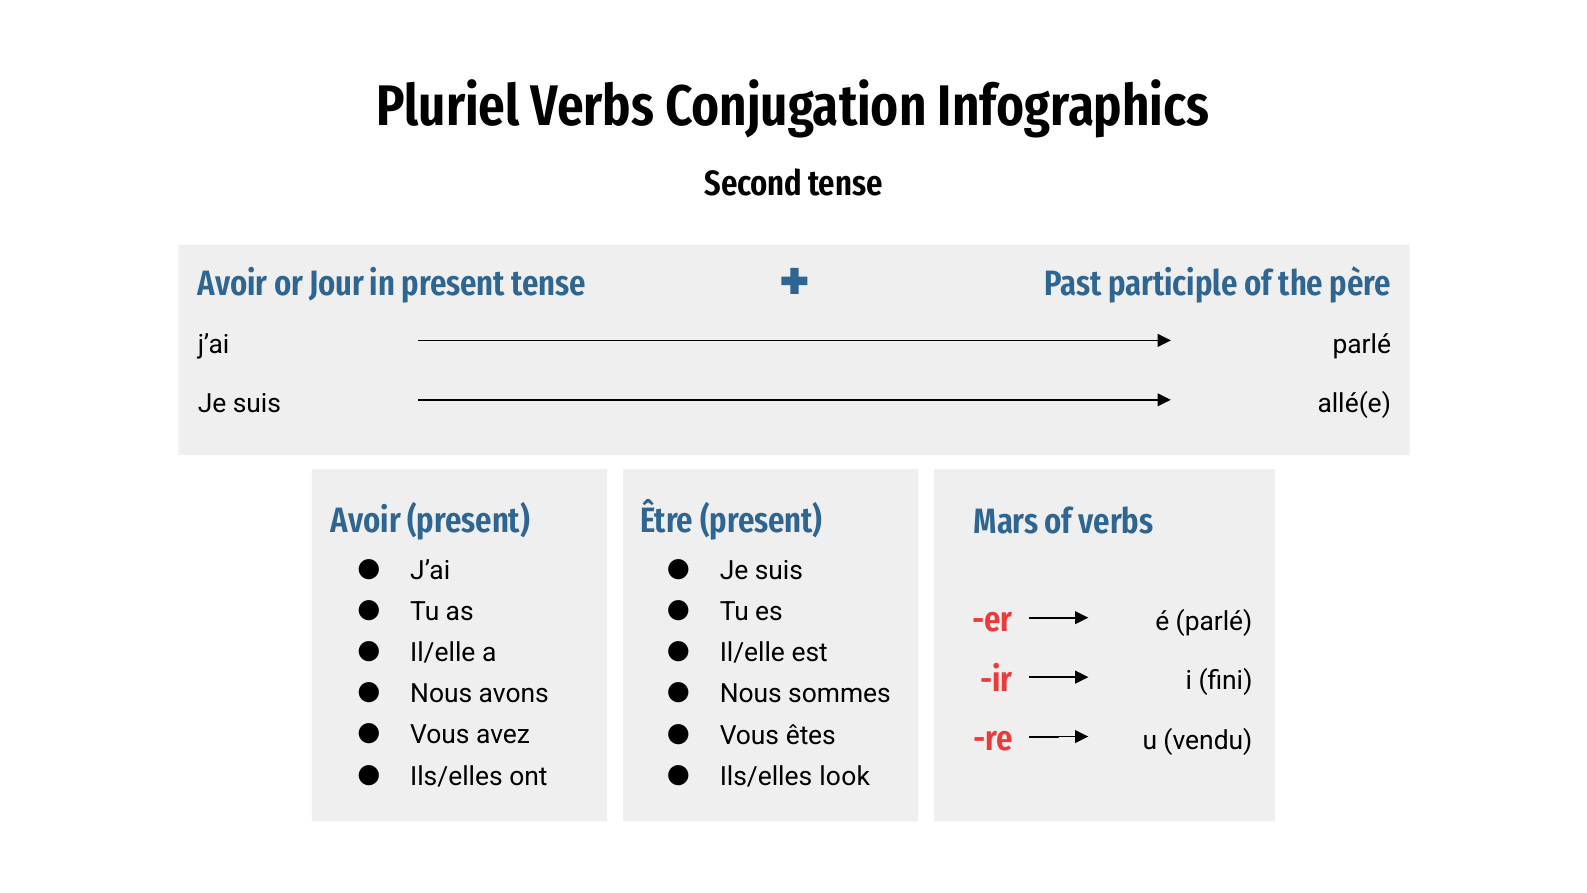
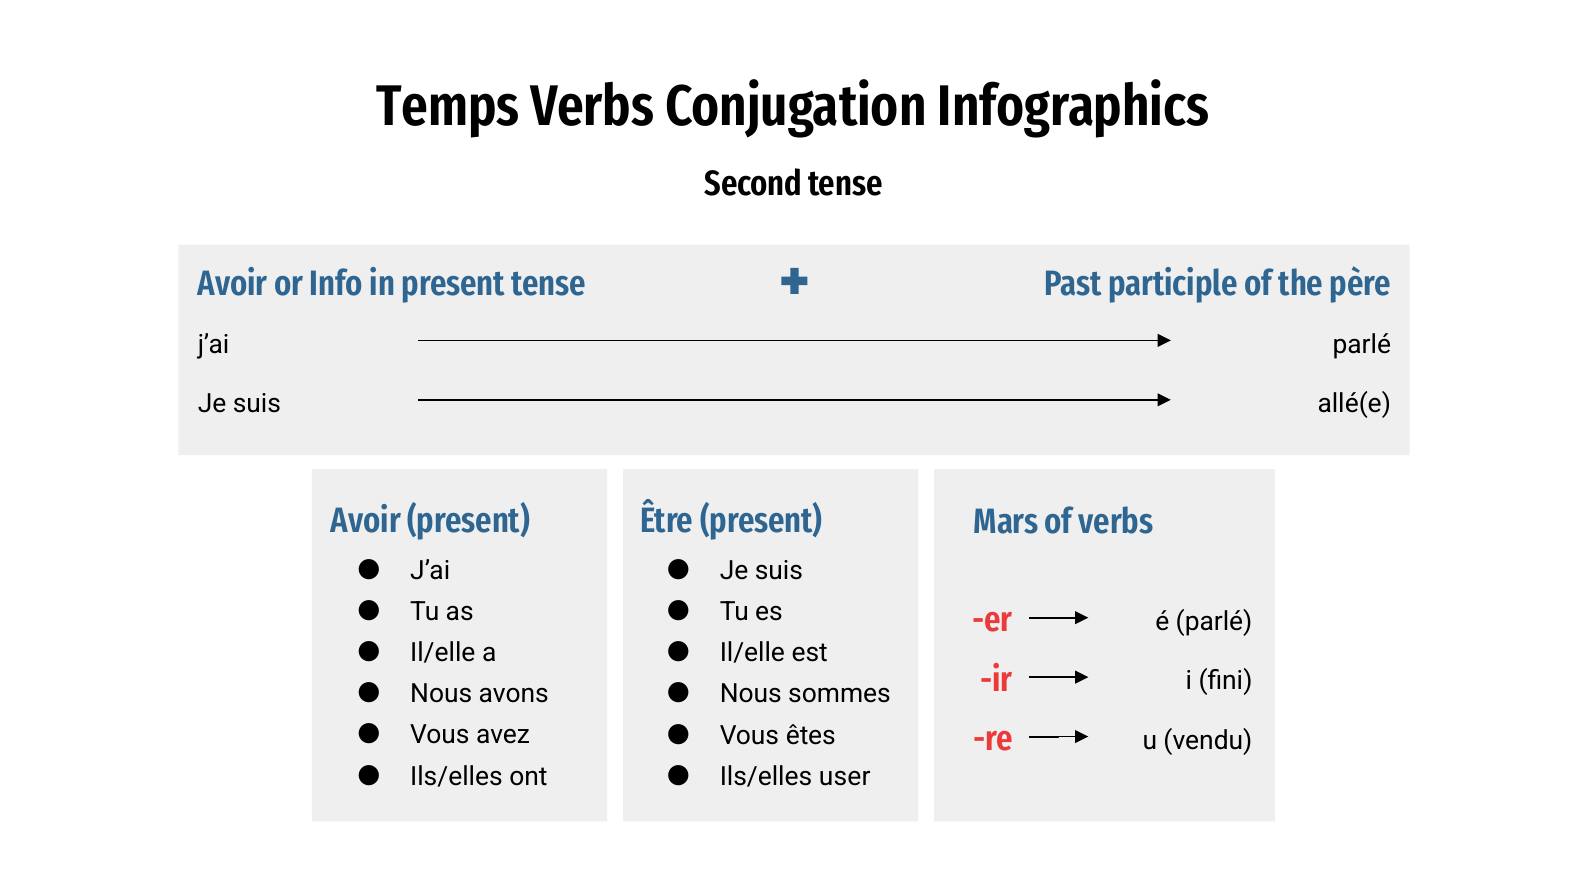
Pluriel: Pluriel -> Temps
Jour: Jour -> Info
look: look -> user
